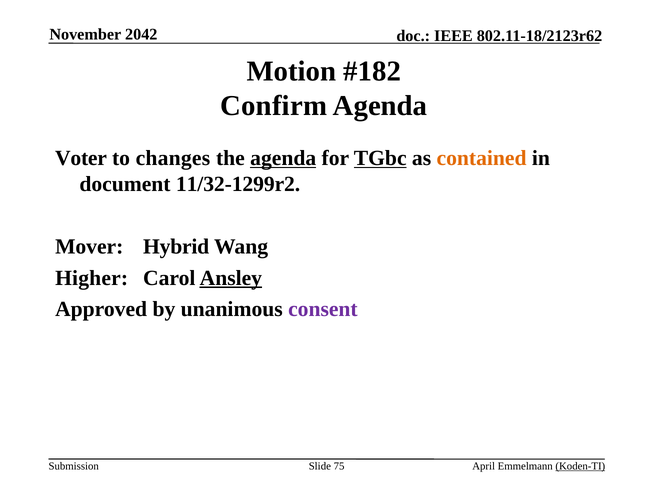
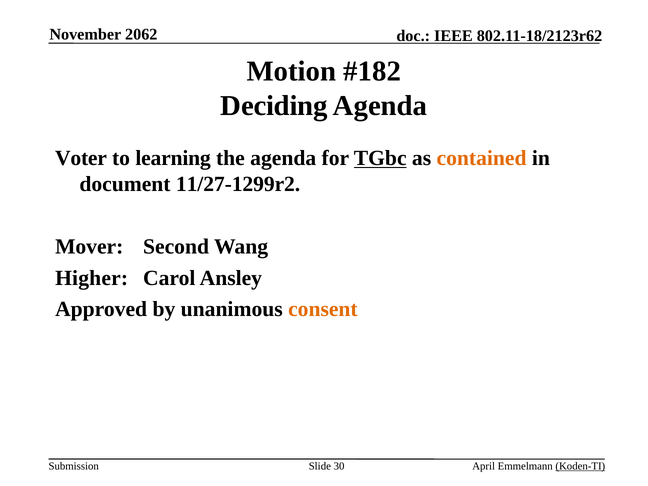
2042: 2042 -> 2062
Confirm: Confirm -> Deciding
changes: changes -> learning
agenda at (283, 158) underline: present -> none
11/32-1299r2: 11/32-1299r2 -> 11/27-1299r2
Hybrid: Hybrid -> Second
Ansley underline: present -> none
consent colour: purple -> orange
75: 75 -> 30
